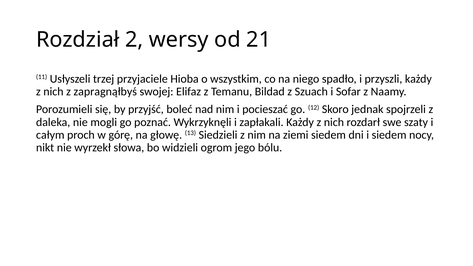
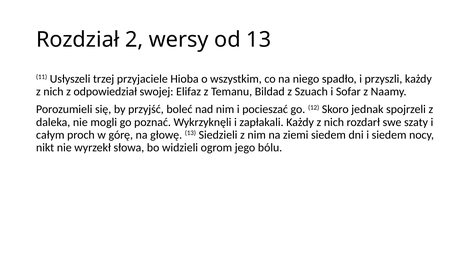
od 21: 21 -> 13
zapragnąłbyś: zapragnąłbyś -> odpowiedział
